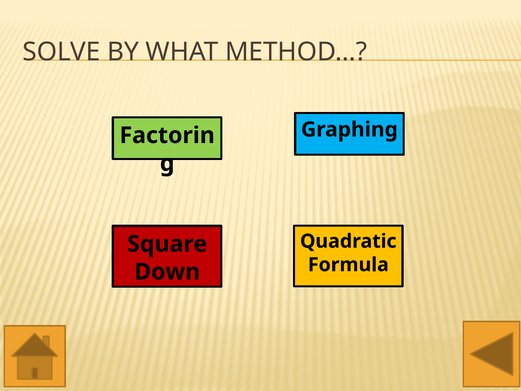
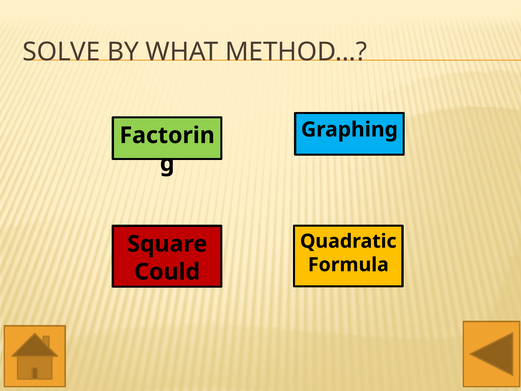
Down: Down -> Could
